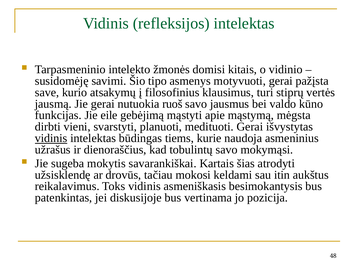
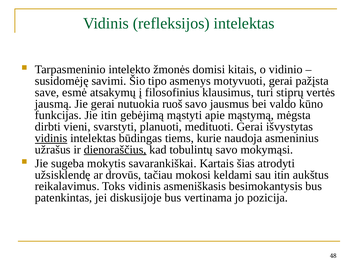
kurio: kurio -> esmė
Jie eile: eile -> itin
dienoraščius underline: none -> present
